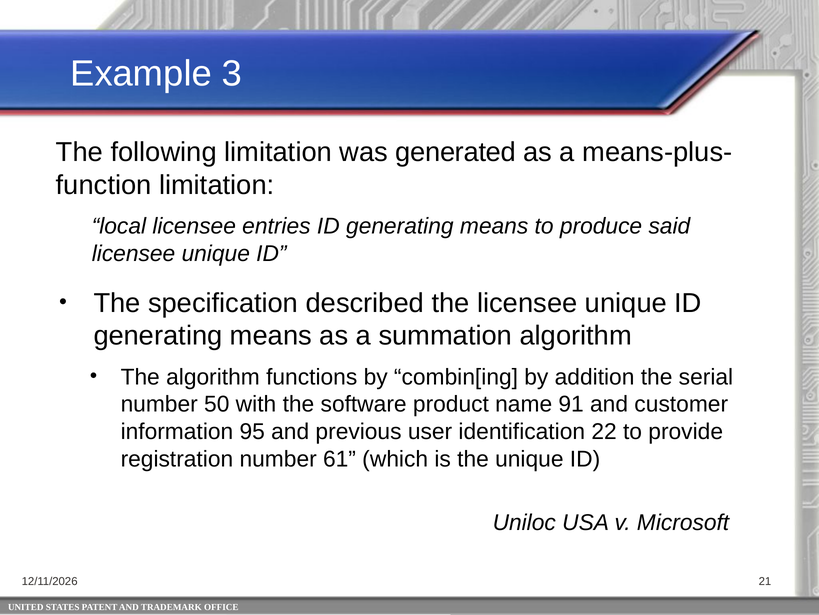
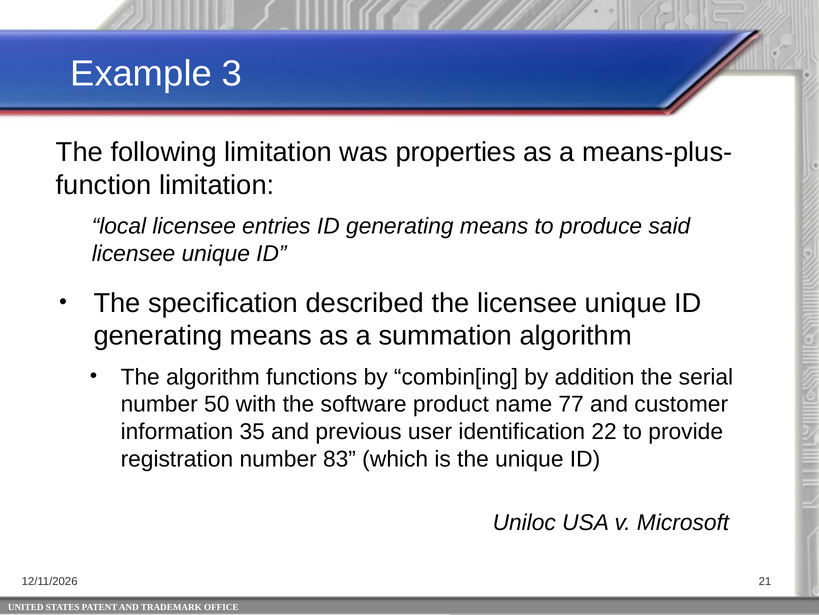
generated: generated -> properties
91: 91 -> 77
95: 95 -> 35
61: 61 -> 83
